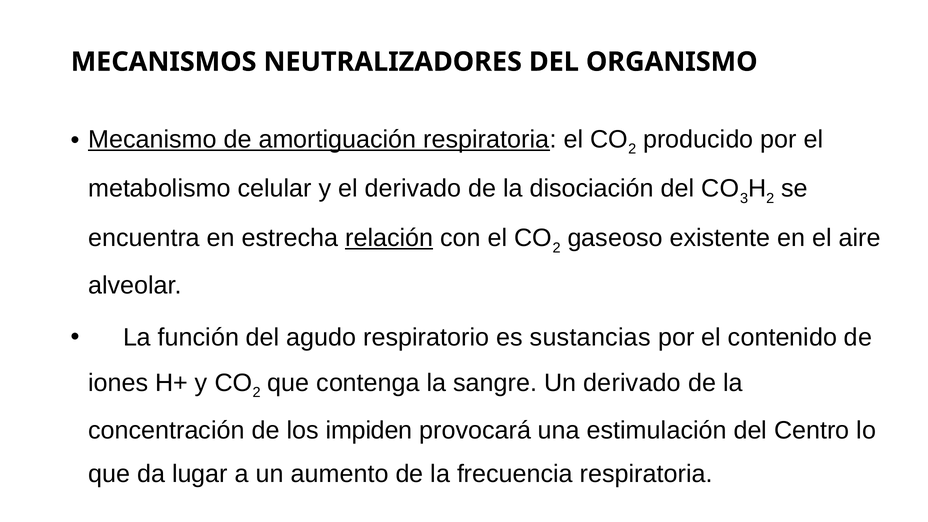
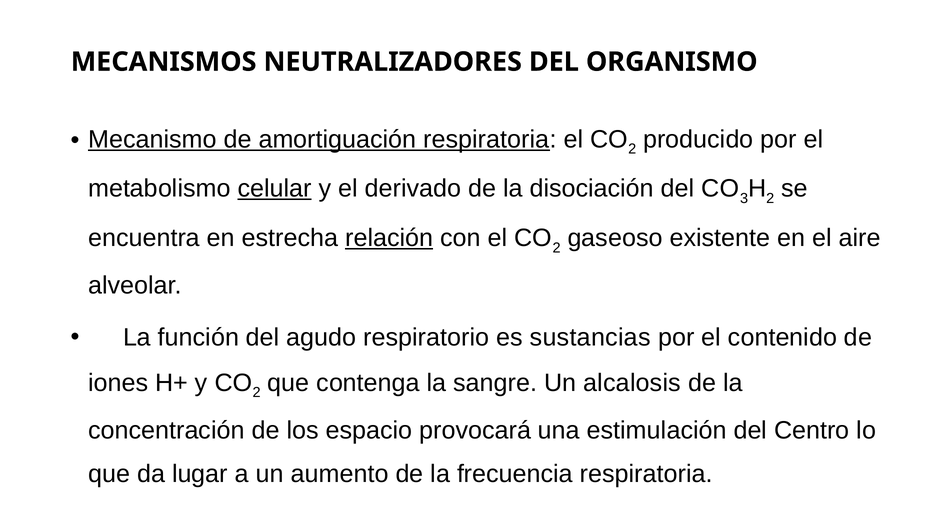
celular underline: none -> present
Un derivado: derivado -> alcalosis
impiden: impiden -> espacio
